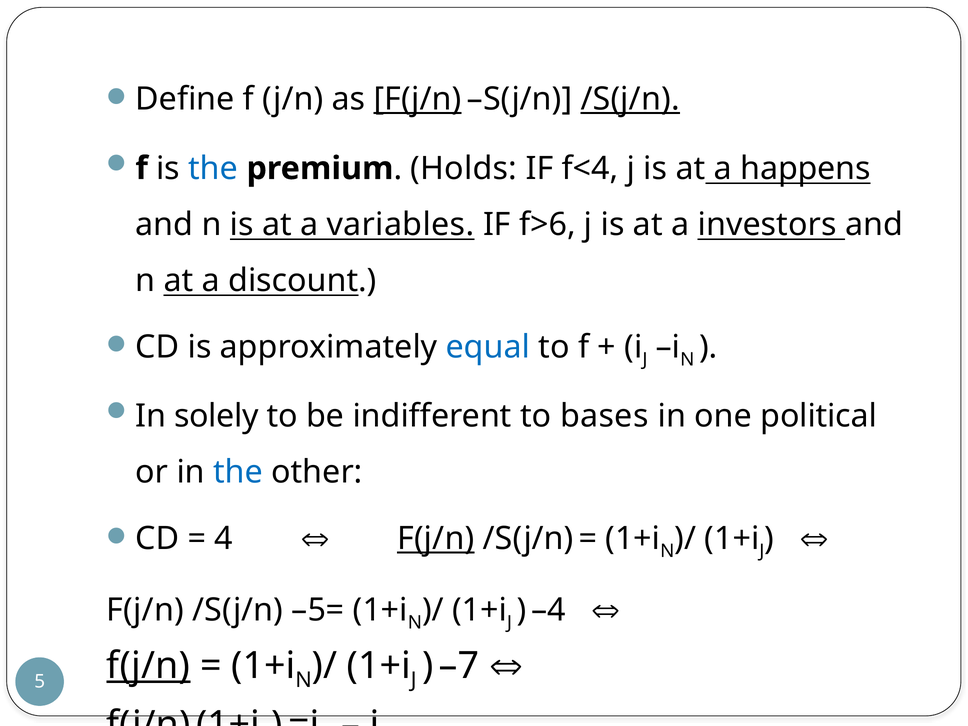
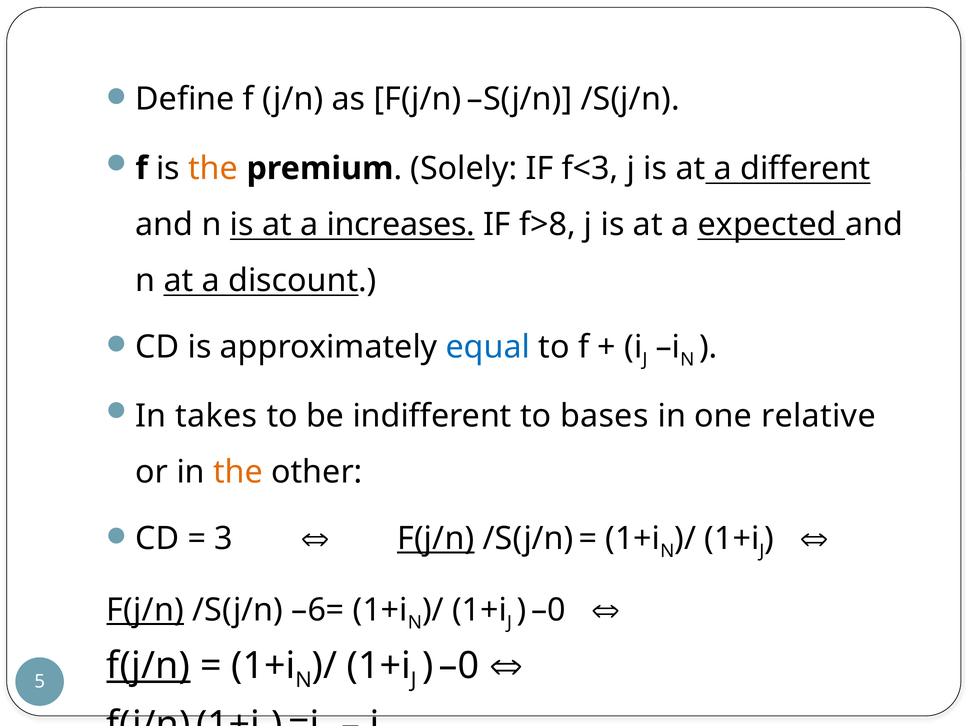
F(j/n at (418, 99) underline: present -> none
/S(j/n at (630, 99) underline: present -> none
the at (213, 168) colour: blue -> orange
Holds: Holds -> Solely
f<4: f<4 -> f<3
happens: happens -> different
variables: variables -> increases
f>6: f>6 -> f>8
investors: investors -> expected
solely: solely -> takes
political: political -> relative
the at (238, 472) colour: blue -> orange
4: 4 -> 3
F(j/n at (145, 610) underline: none -> present
–5=: –5= -> –6=
–4 at (549, 610): –4 -> –0
–7 at (459, 666): –7 -> –0
